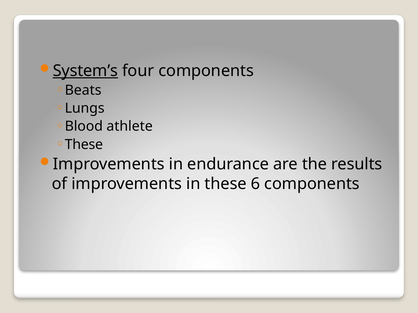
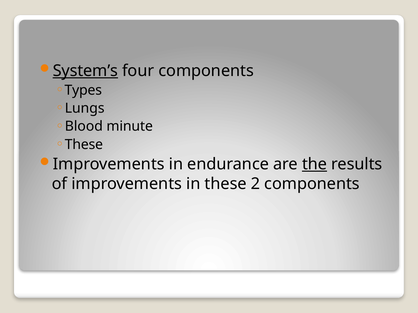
Beats: Beats -> Types
athlete: athlete -> minute
the underline: none -> present
6: 6 -> 2
